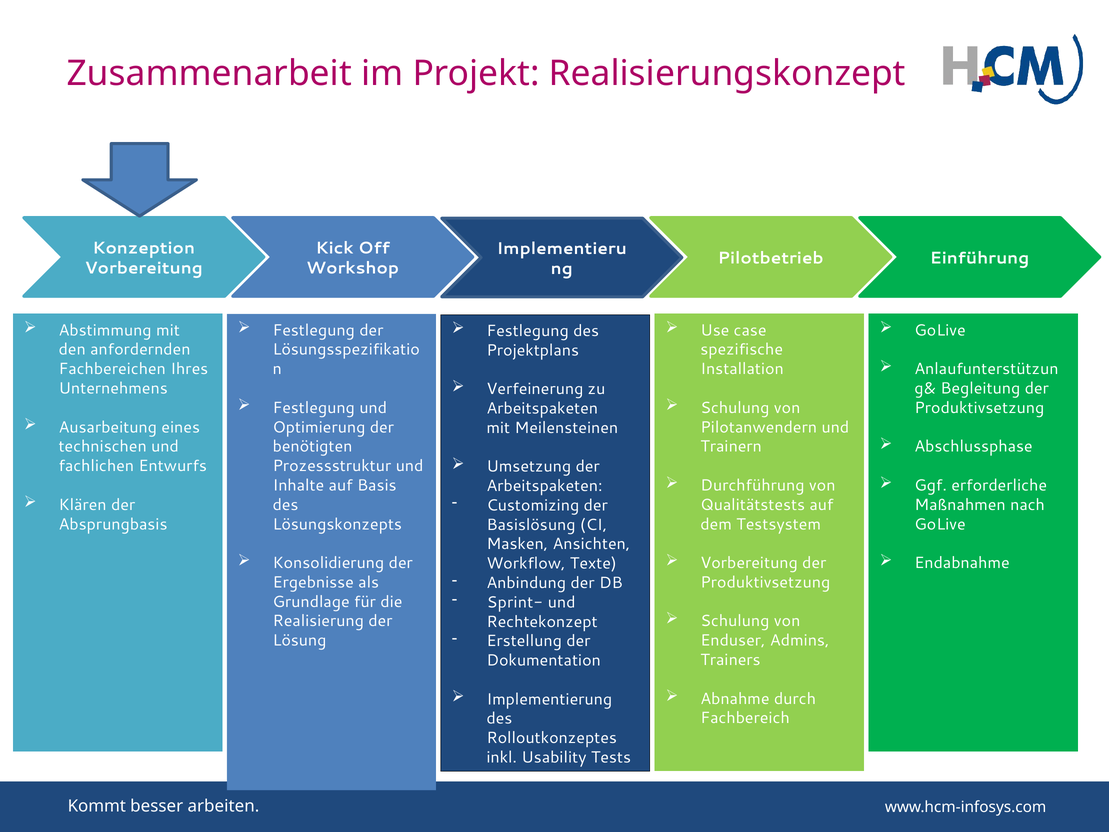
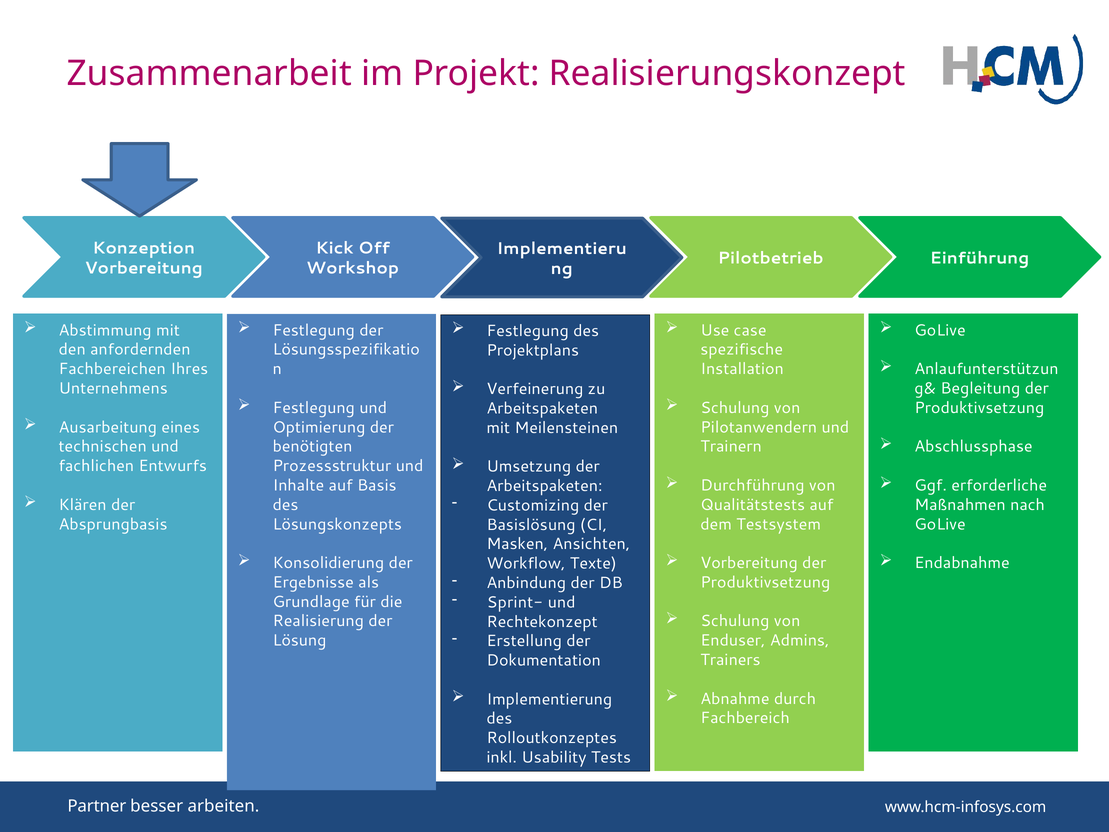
Kommt: Kommt -> Partner
